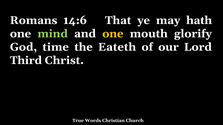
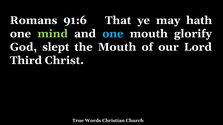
14:6: 14:6 -> 91:6
one at (113, 34) colour: yellow -> light blue
time: time -> slept
the Eateth: Eateth -> Mouth
